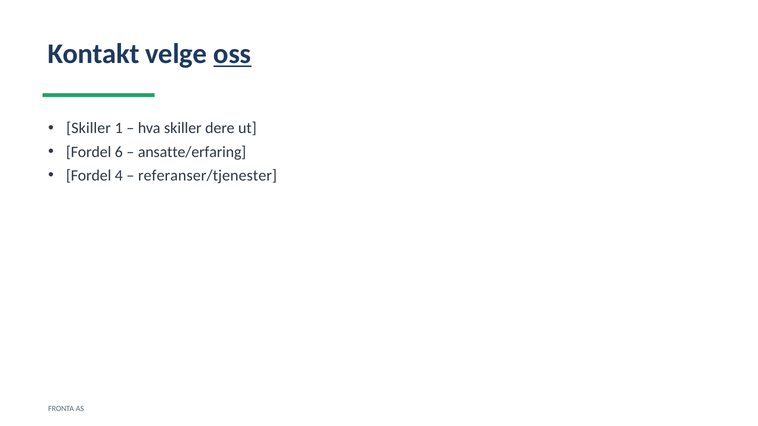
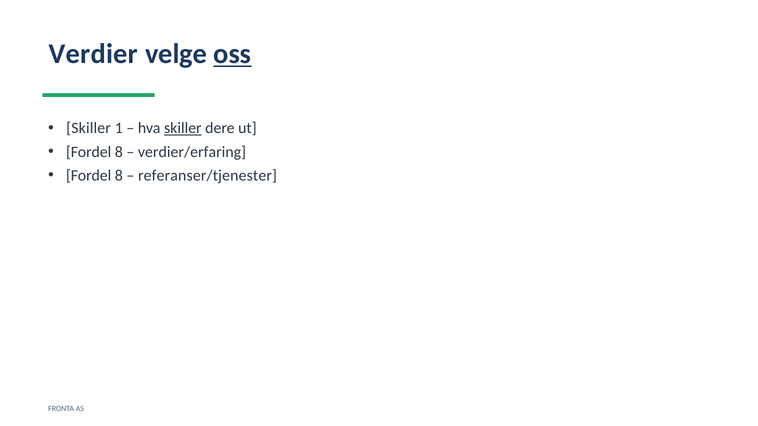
Kontakt: Kontakt -> Verdier
skiller at (183, 128) underline: none -> present
6 at (119, 152): 6 -> 8
ansatte/erfaring: ansatte/erfaring -> verdier/erfaring
4 at (119, 176): 4 -> 8
